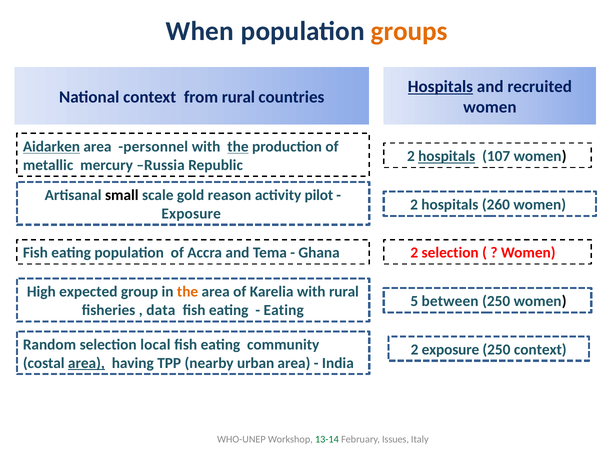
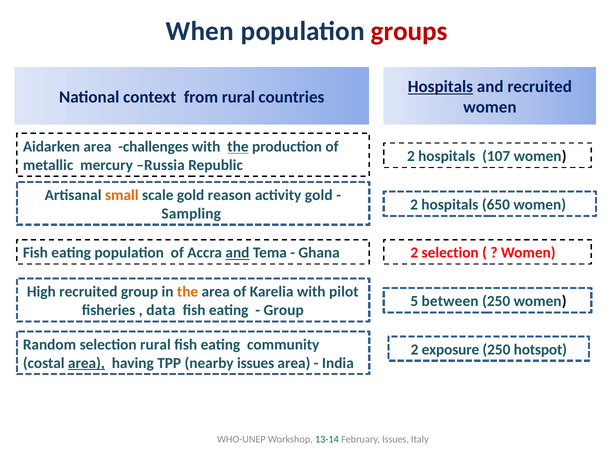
groups colour: orange -> red
Aidarken underline: present -> none
personnel: personnel -> challenges
hospitals at (447, 156) underline: present -> none
small colour: black -> orange
activity pilot: pilot -> gold
260: 260 -> 650
Exposure at (191, 214): Exposure -> Sampling
and at (237, 253) underline: none -> present
High expected: expected -> recruited
with rural: rural -> pilot
Eating at (284, 310): Eating -> Group
selection local: local -> rural
250 context: context -> hotspot
nearby urban: urban -> issues
